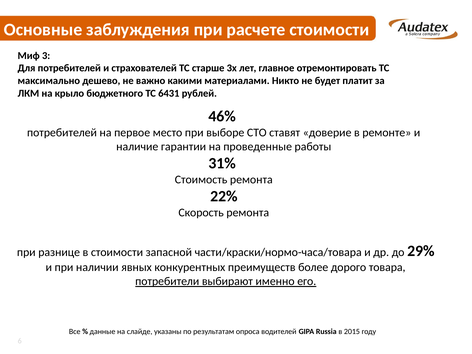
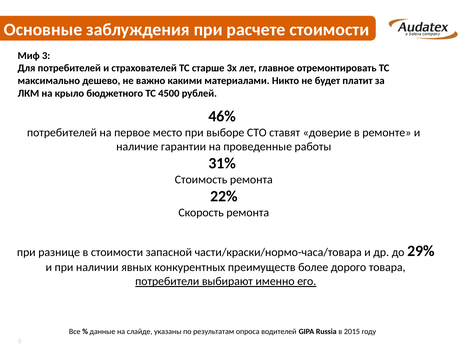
6431: 6431 -> 4500
